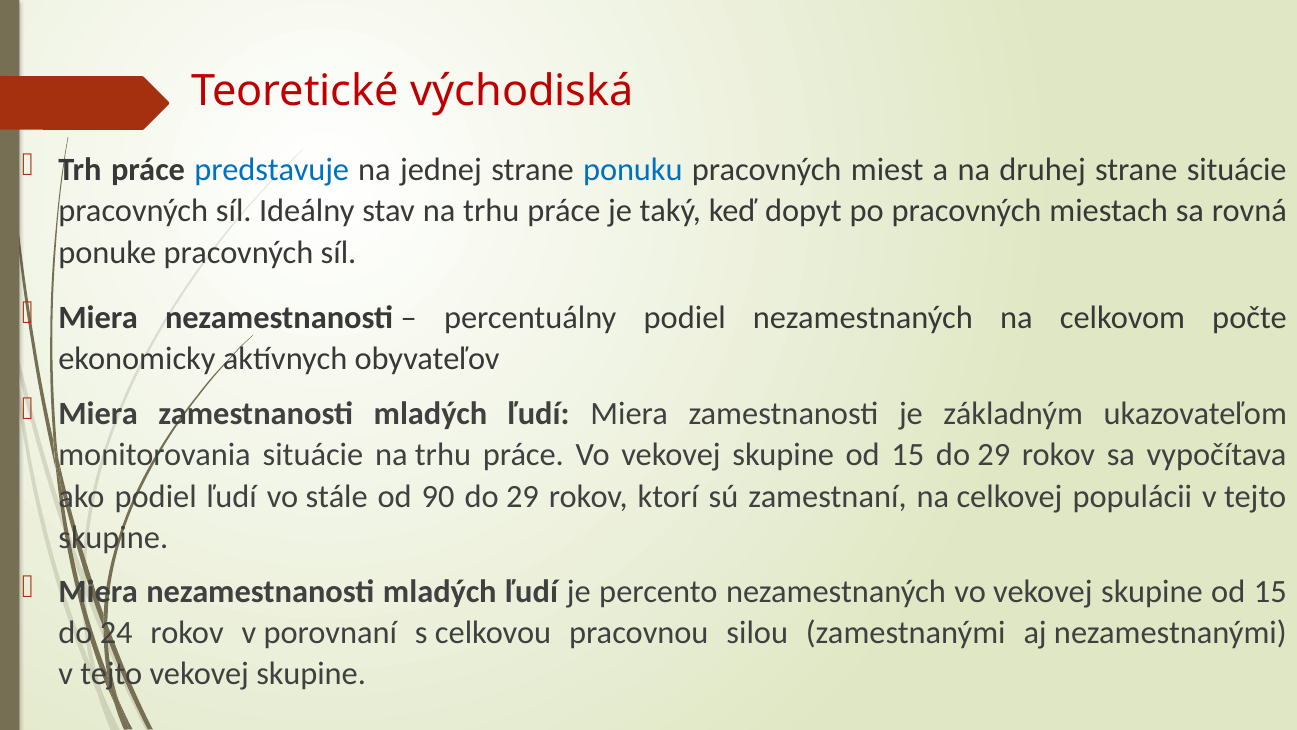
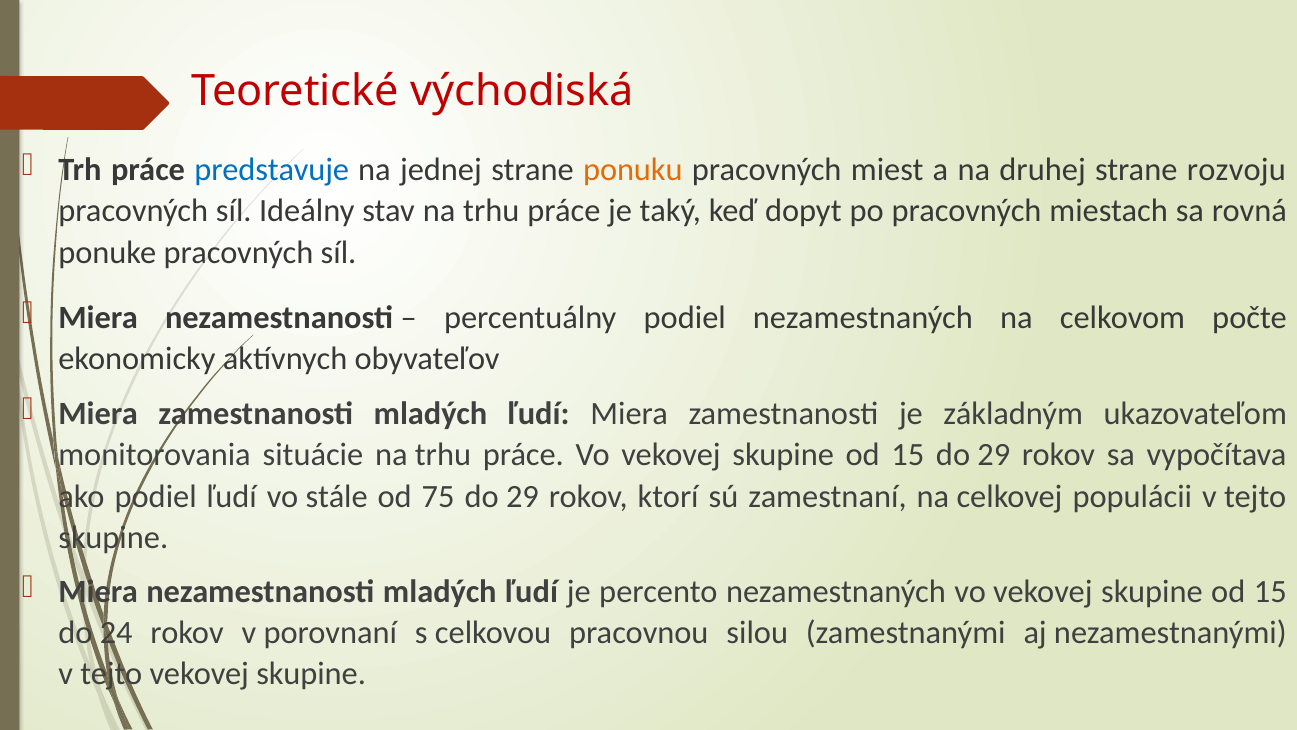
ponuku colour: blue -> orange
strane situácie: situácie -> rozvoju
90: 90 -> 75
